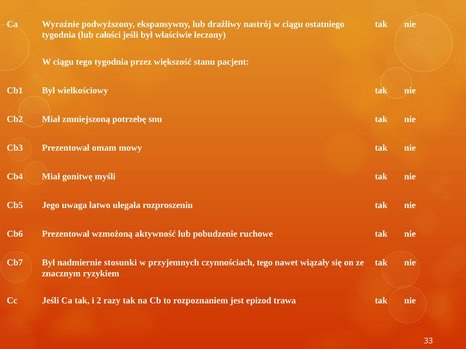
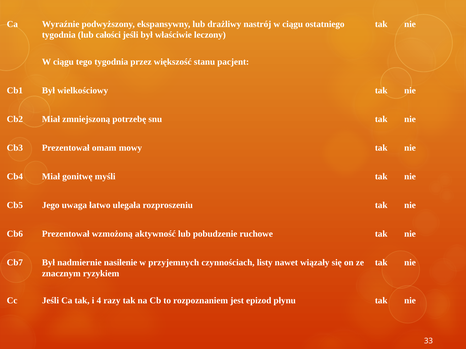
stosunki: stosunki -> nasilenie
czynnościach tego: tego -> listy
2: 2 -> 4
trawa: trawa -> płynu
